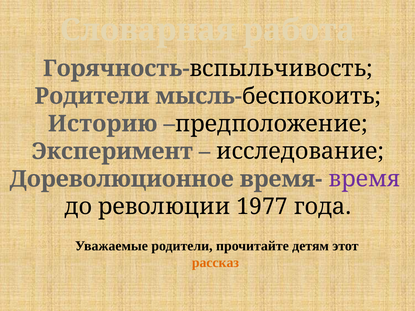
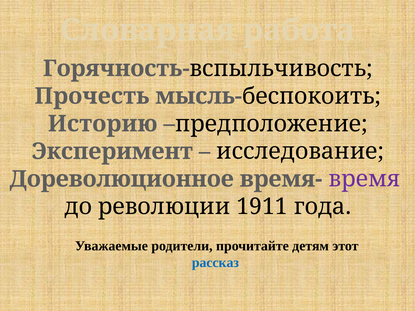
Родители at (92, 96): Родители -> Прочесть
1977: 1977 -> 1911
рассказ colour: orange -> blue
